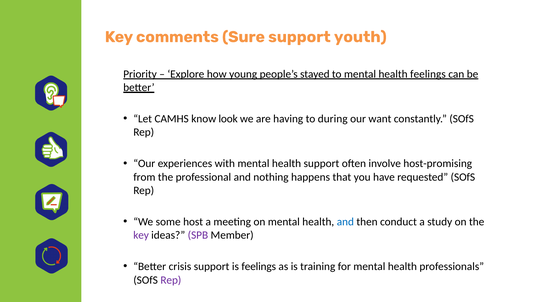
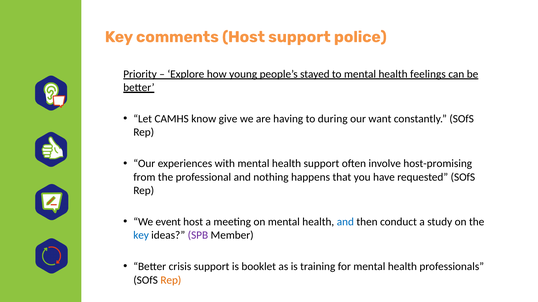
comments Sure: Sure -> Host
youth: youth -> police
look: look -> give
some: some -> event
key at (141, 236) colour: purple -> blue
is feelings: feelings -> booklet
Rep at (171, 281) colour: purple -> orange
